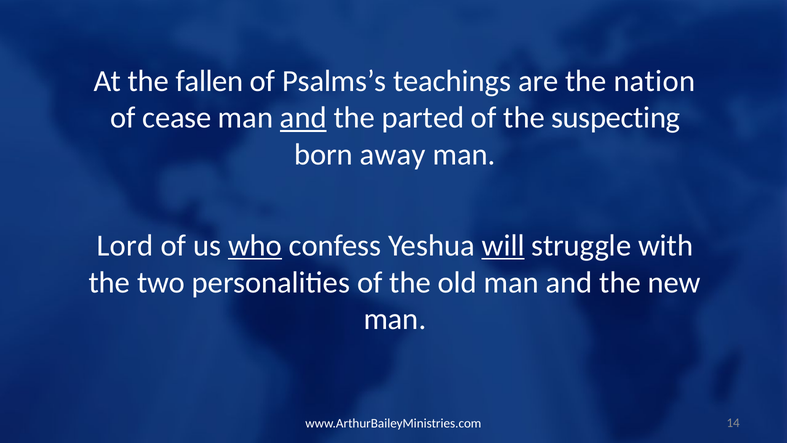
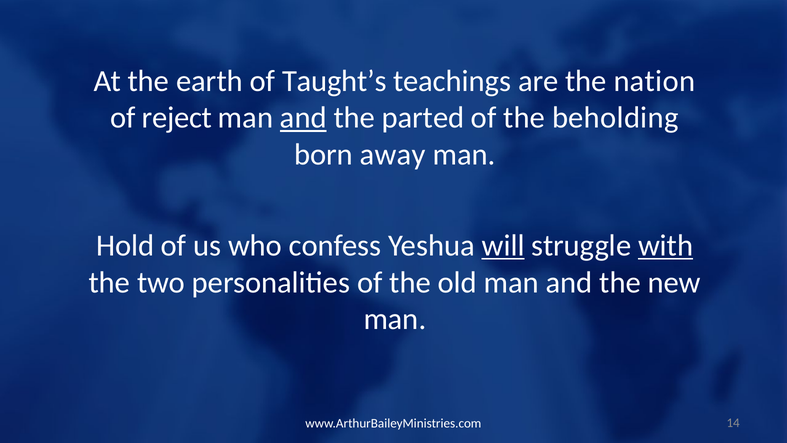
fallen: fallen -> earth
Psalms’s: Psalms’s -> Taught’s
cease: cease -> reject
suspecting: suspecting -> beholding
Lord: Lord -> Hold
who underline: present -> none
with underline: none -> present
